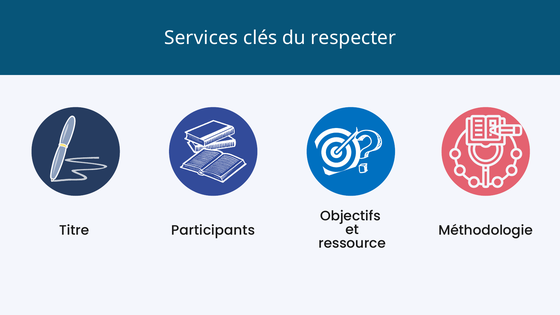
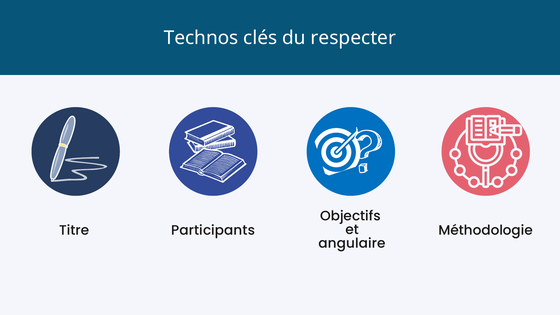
Services: Services -> Technos
ressource: ressource -> angulaire
